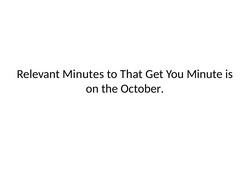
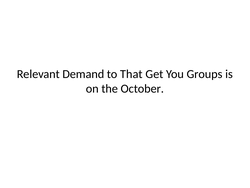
Minutes: Minutes -> Demand
Minute: Minute -> Groups
